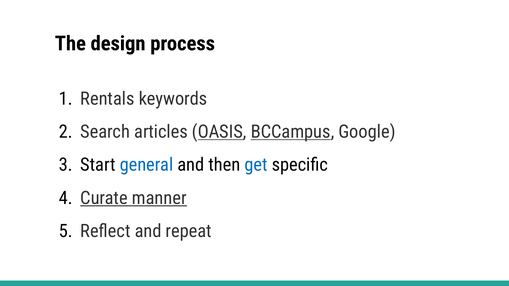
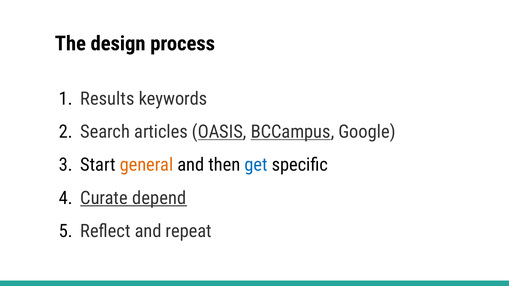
Rentals: Rentals -> Results
general colour: blue -> orange
manner: manner -> depend
